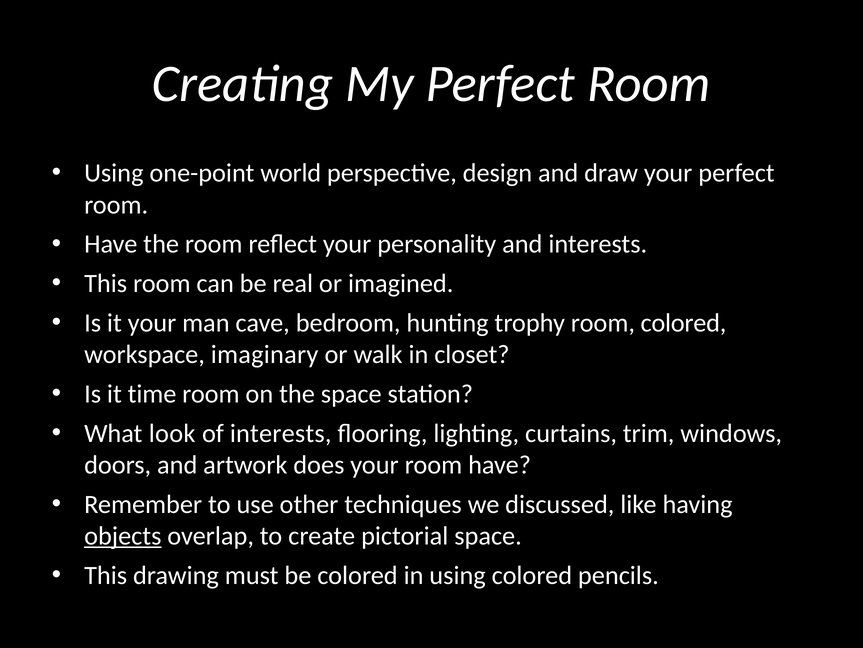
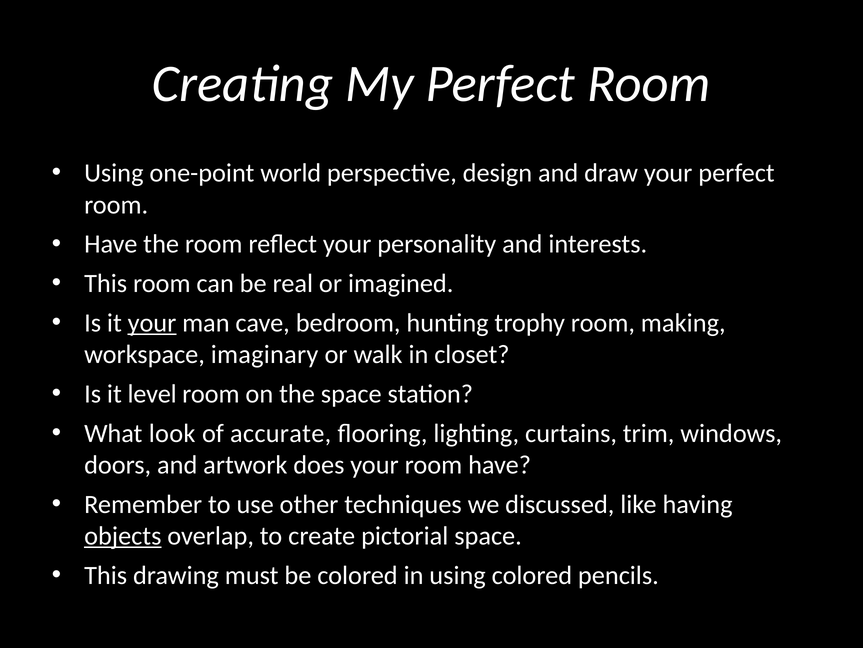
your at (152, 323) underline: none -> present
room colored: colored -> making
time: time -> level
of interests: interests -> accurate
